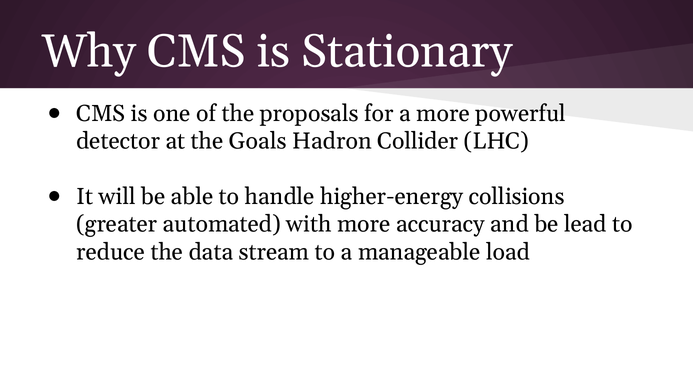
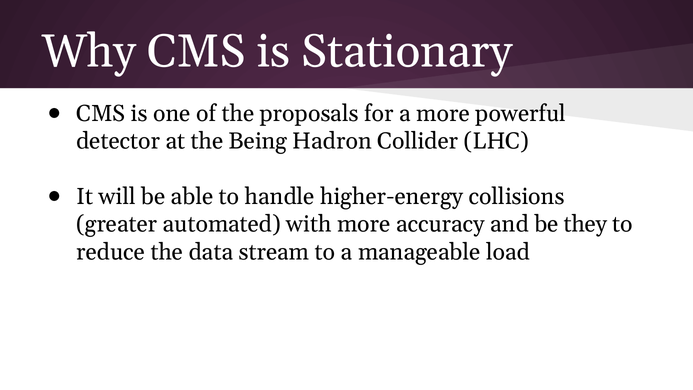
Goals: Goals -> Being
lead: lead -> they
